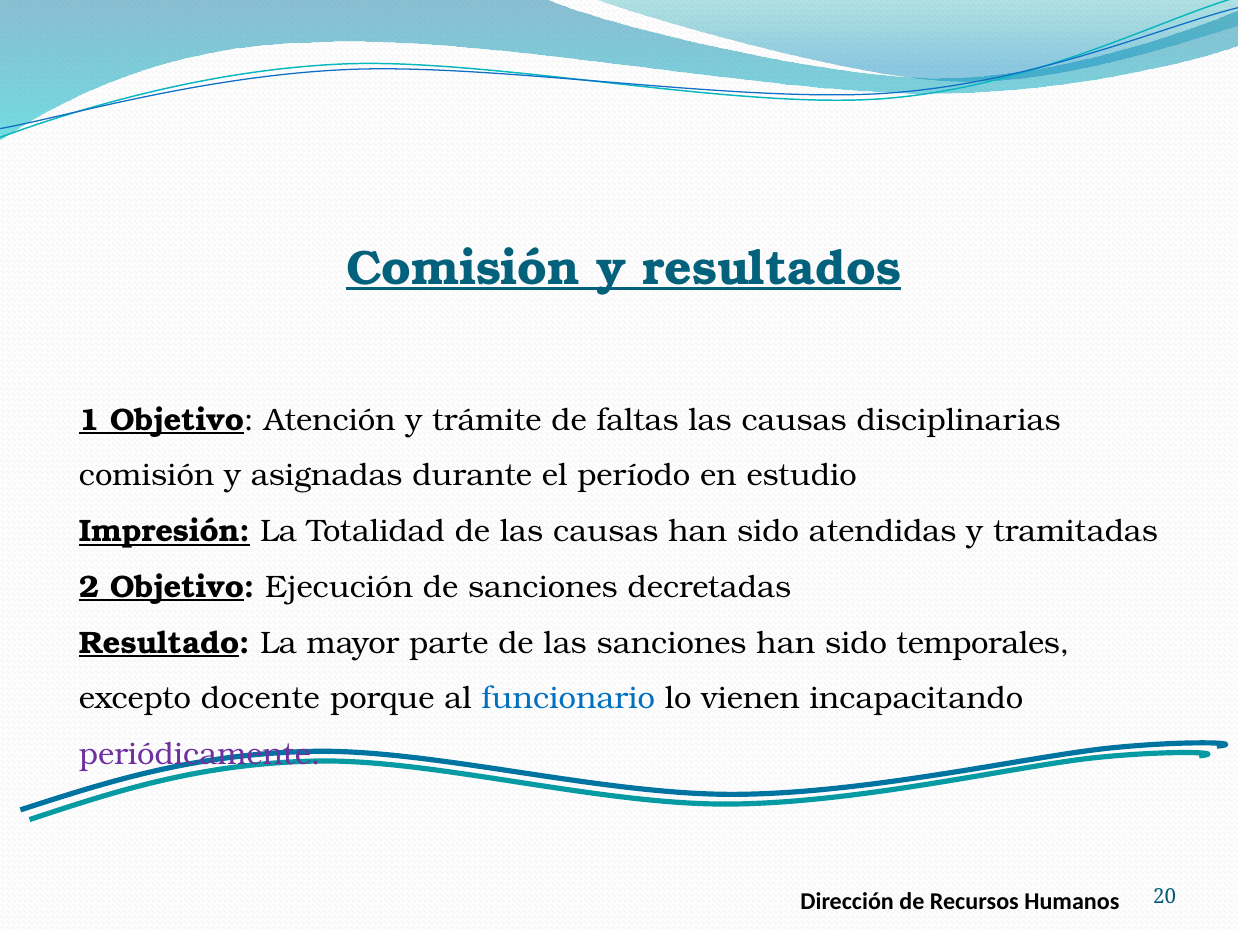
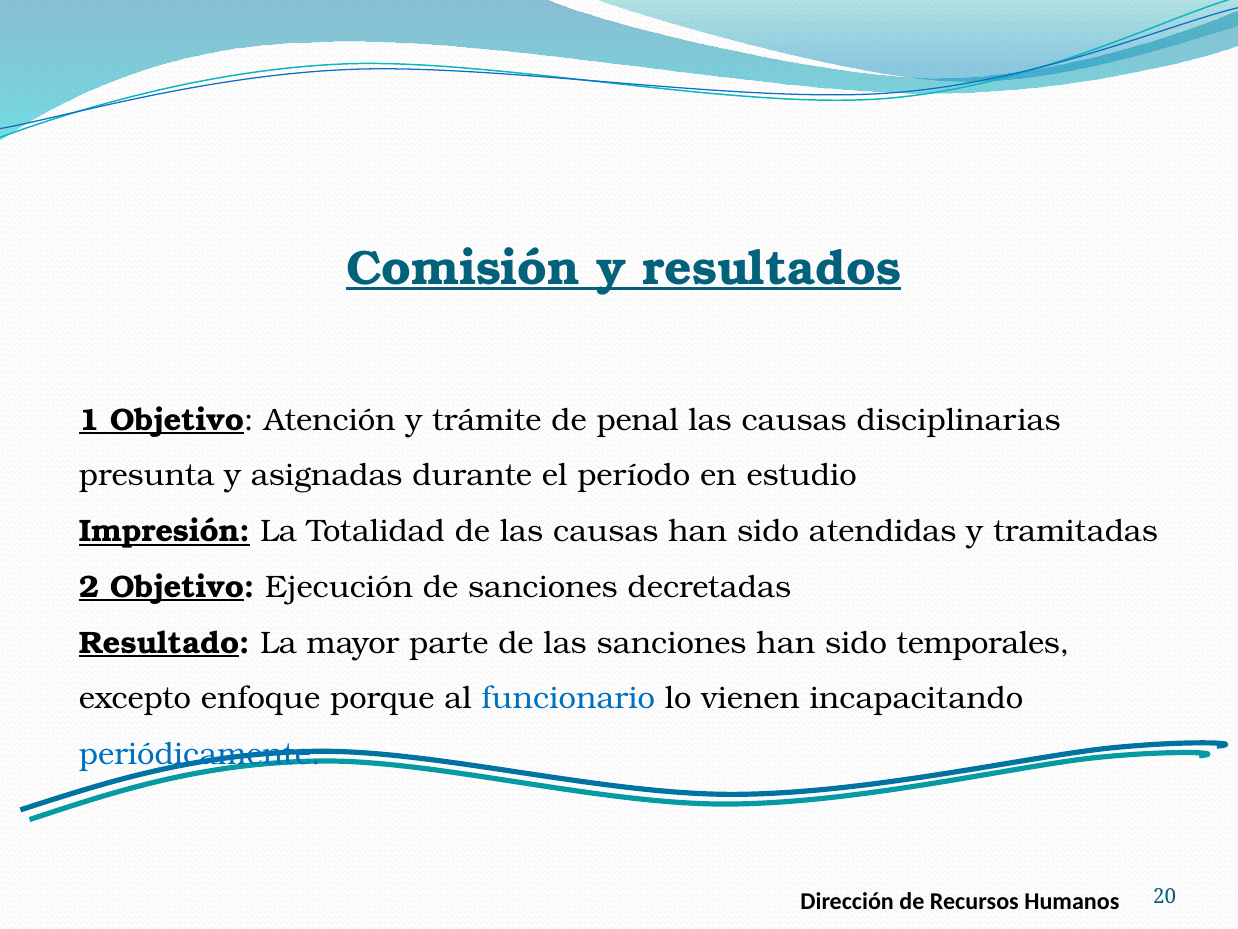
faltas: faltas -> penal
comisión at (147, 475): comisión -> presunta
docente: docente -> enfoque
periódicamente colour: purple -> blue
